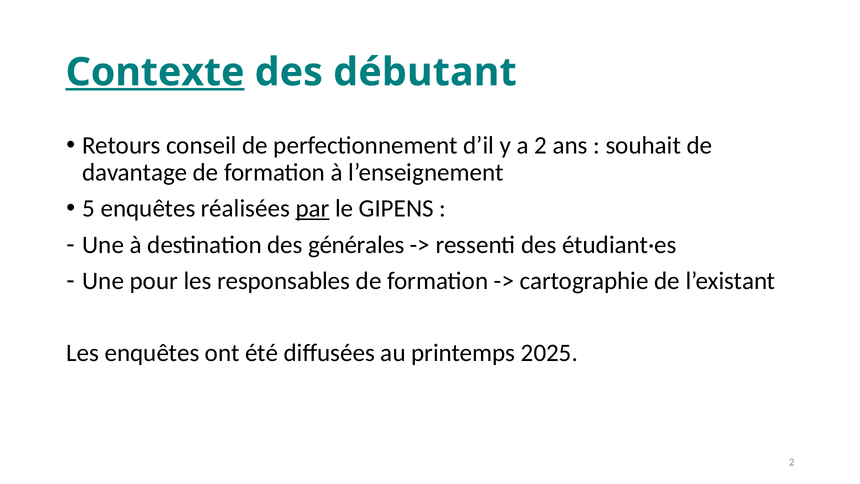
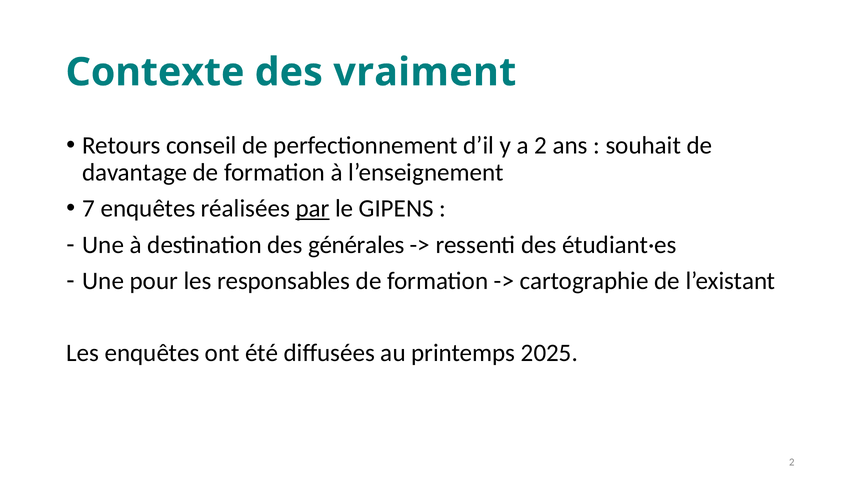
Contexte underline: present -> none
débutant: débutant -> vraiment
5: 5 -> 7
